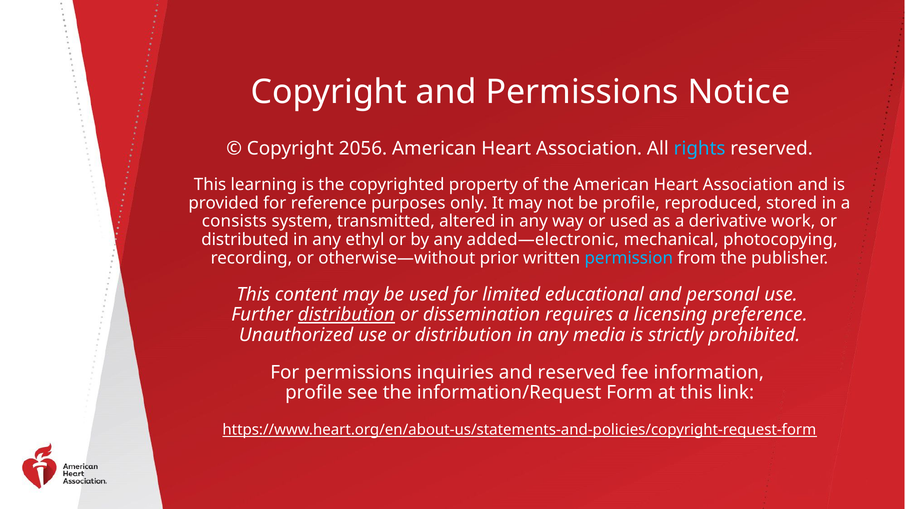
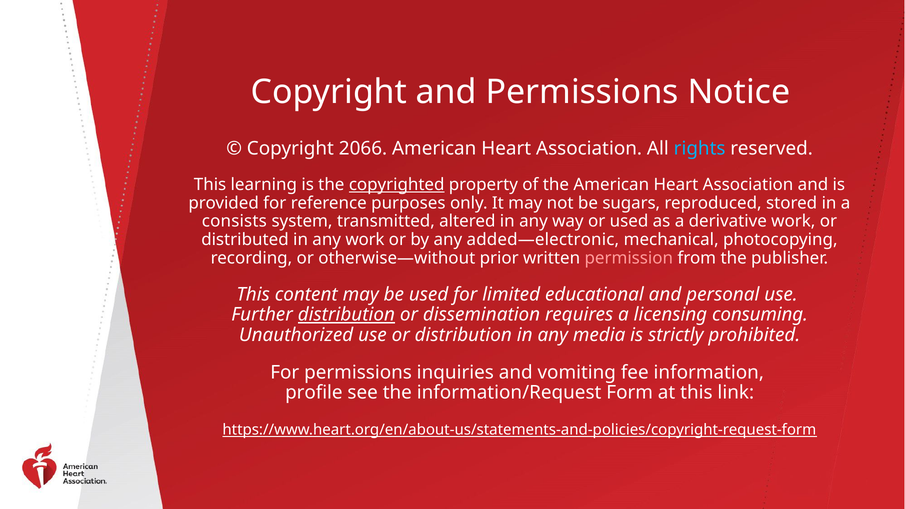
2056: 2056 -> 2066
copyrighted underline: none -> present
be profile: profile -> sugars
any ethyl: ethyl -> work
permission colour: light blue -> pink
preference: preference -> consuming
and reserved: reserved -> vomiting
